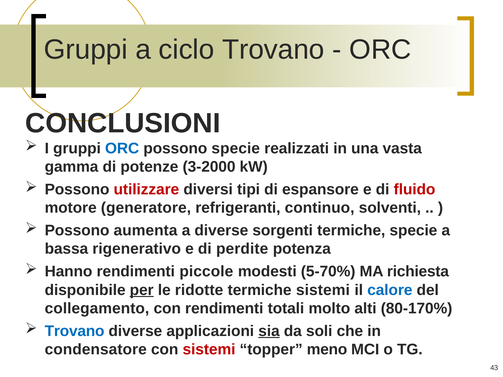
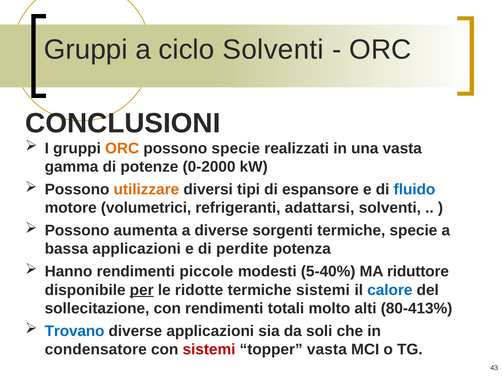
ciclo Trovano: Trovano -> Solventi
ORC at (122, 149) colour: blue -> orange
3-2000: 3-2000 -> 0-2000
utilizzare colour: red -> orange
fluido colour: red -> blue
generatore: generatore -> volumetrici
continuo: continuo -> adattarsi
bassa rigenerativo: rigenerativo -> applicazioni
5-70%: 5-70% -> 5-40%
richiesta: richiesta -> riduttore
collegamento: collegamento -> sollecitazione
80-170%: 80-170% -> 80-413%
sia underline: present -> none
topper meno: meno -> vasta
